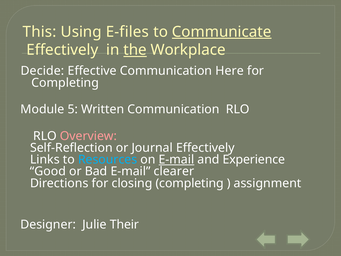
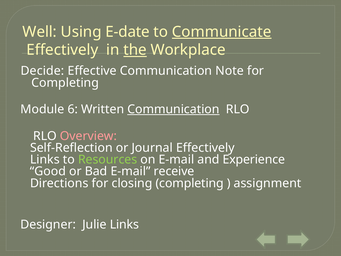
This: This -> Well
E-files: E-files -> E-date
Here: Here -> Note
5: 5 -> 6
Communication at (173, 109) underline: none -> present
Resources colour: light blue -> light green
E-mail at (176, 159) underline: present -> none
clearer: clearer -> receive
Julie Their: Their -> Links
